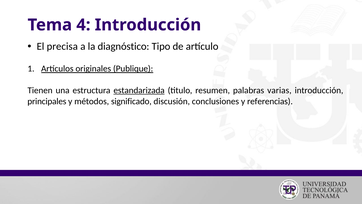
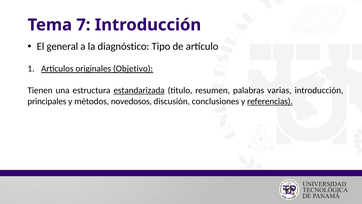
4: 4 -> 7
precisa: precisa -> general
Publique: Publique -> Objetivo
significado: significado -> novedosos
referencias underline: none -> present
